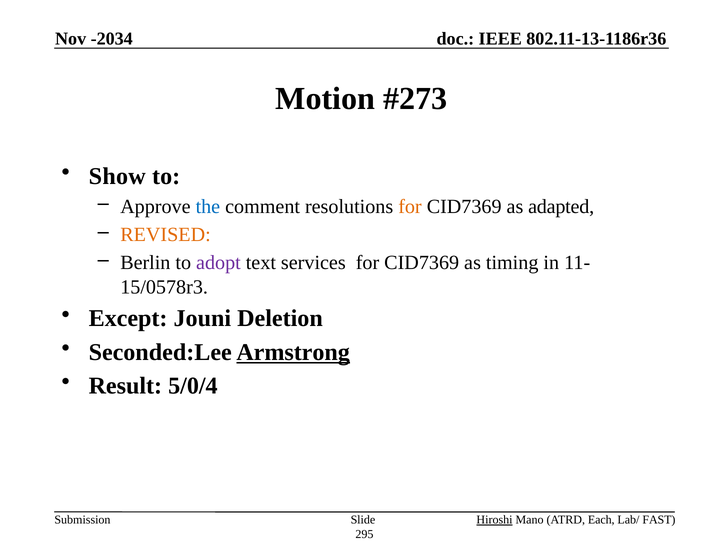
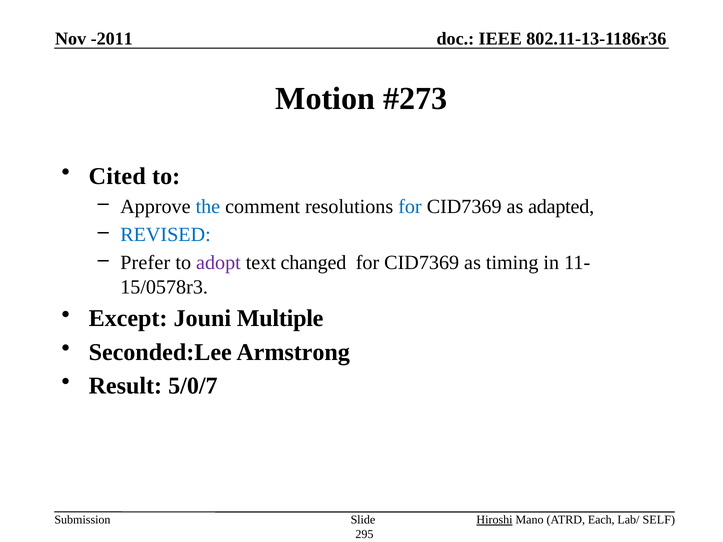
-2034: -2034 -> -2011
Show: Show -> Cited
for at (410, 207) colour: orange -> blue
REVISED colour: orange -> blue
Berlin: Berlin -> Prefer
services: services -> changed
Deletion: Deletion -> Multiple
Armstrong underline: present -> none
5/0/4: 5/0/4 -> 5/0/7
FAST: FAST -> SELF
